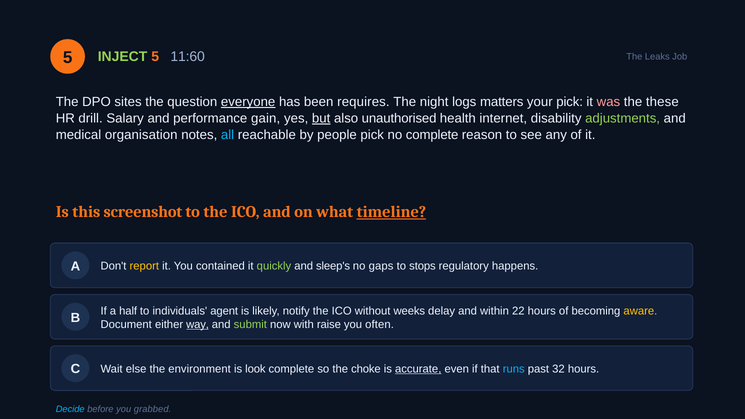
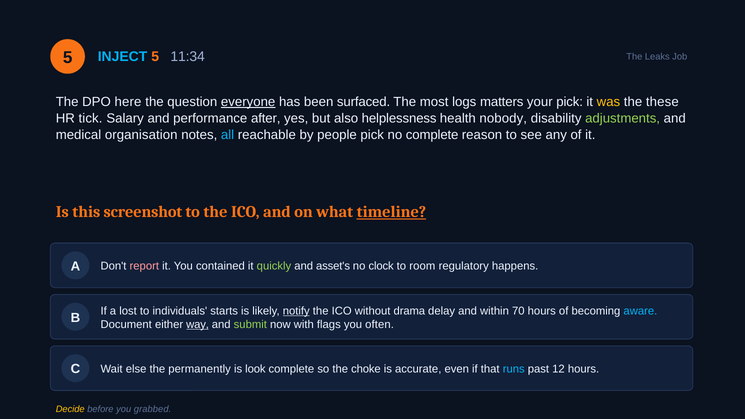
INJECT colour: light green -> light blue
11:60: 11:60 -> 11:34
sites: sites -> here
requires: requires -> surfaced
night: night -> most
was colour: pink -> yellow
drill: drill -> tick
gain: gain -> after
but underline: present -> none
unauthorised: unauthorised -> helplessness
internet: internet -> nobody
report colour: yellow -> pink
sleep's: sleep's -> asset's
gaps: gaps -> clock
stops: stops -> room
half: half -> lost
agent: agent -> starts
notify underline: none -> present
weeks: weeks -> drama
22: 22 -> 70
aware colour: yellow -> light blue
raise: raise -> flags
environment: environment -> permanently
accurate underline: present -> none
32: 32 -> 12
Decide colour: light blue -> yellow
